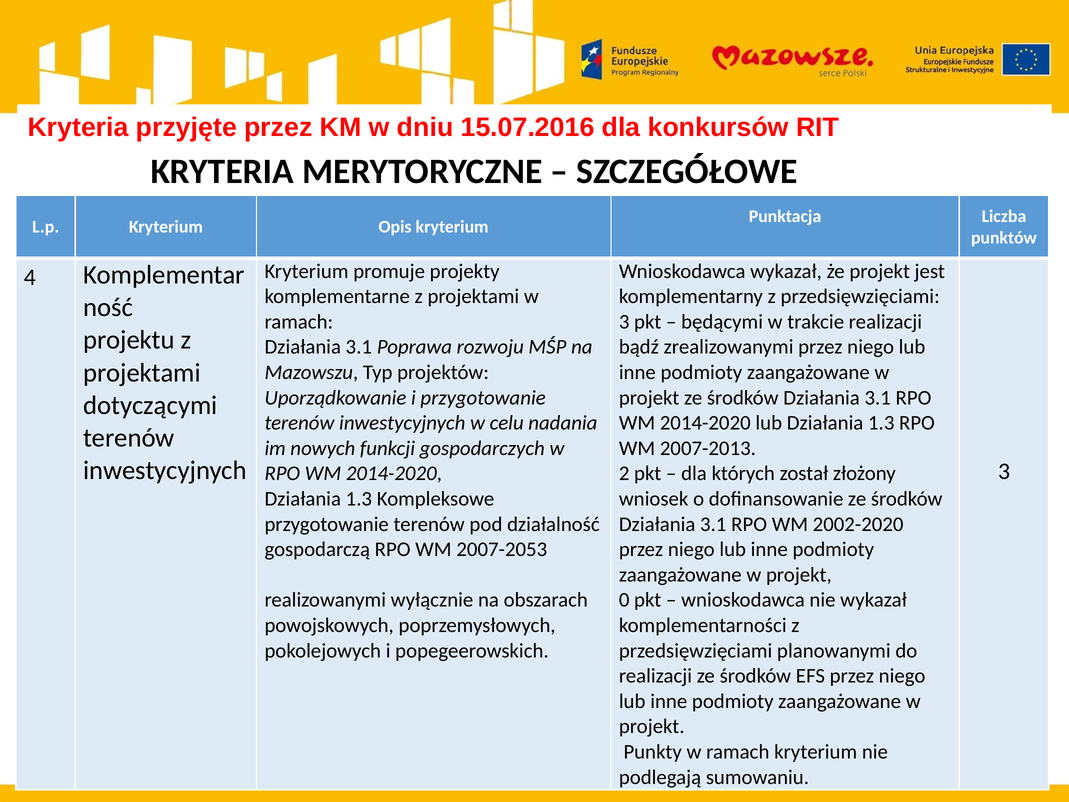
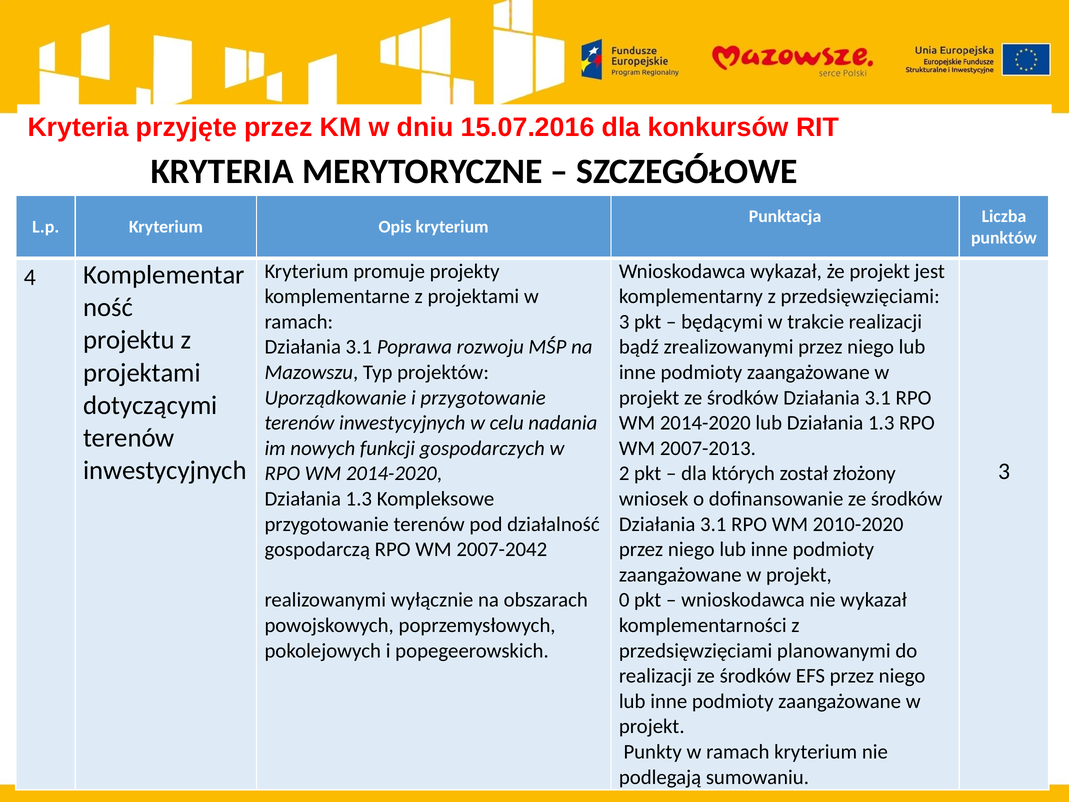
2002-2020: 2002-2020 -> 2010-2020
2007-2053: 2007-2053 -> 2007-2042
